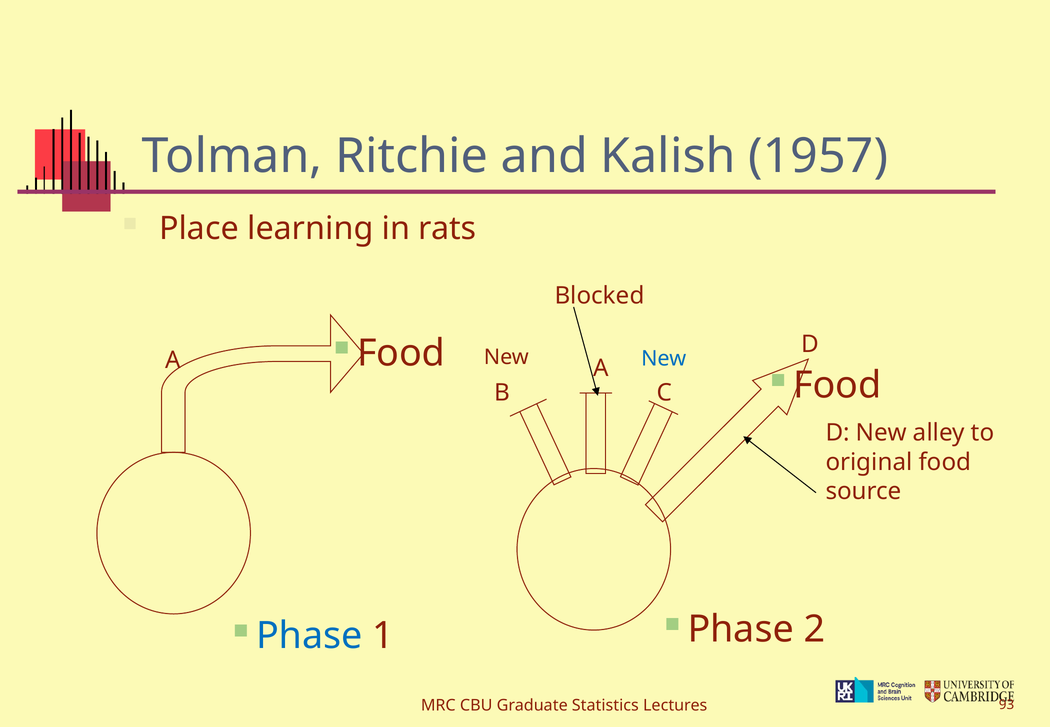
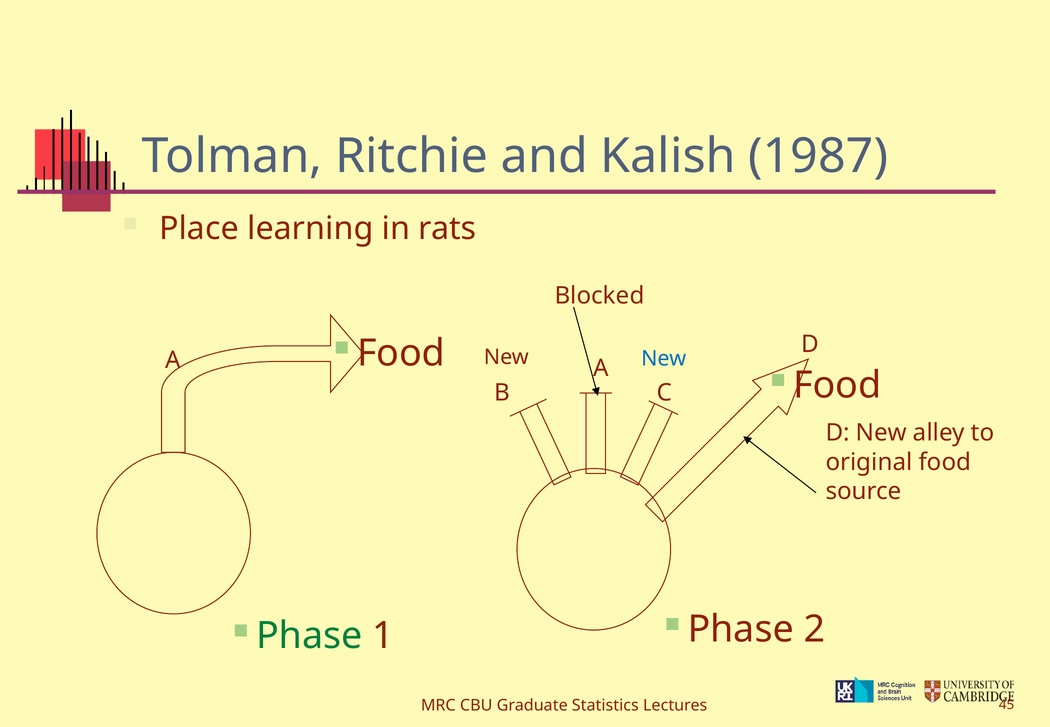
1957: 1957 -> 1987
Phase at (309, 636) colour: blue -> green
93: 93 -> 45
